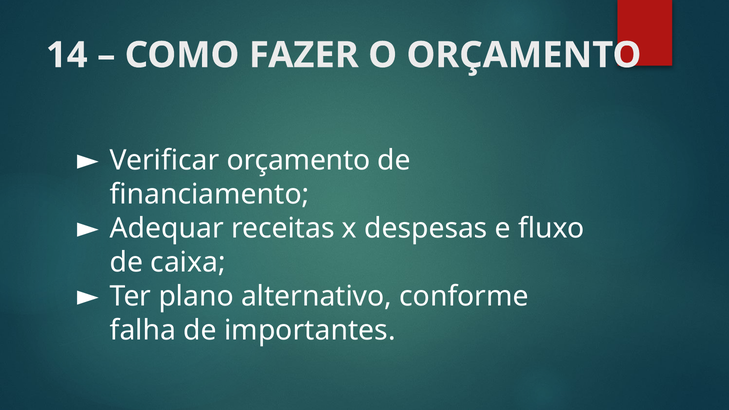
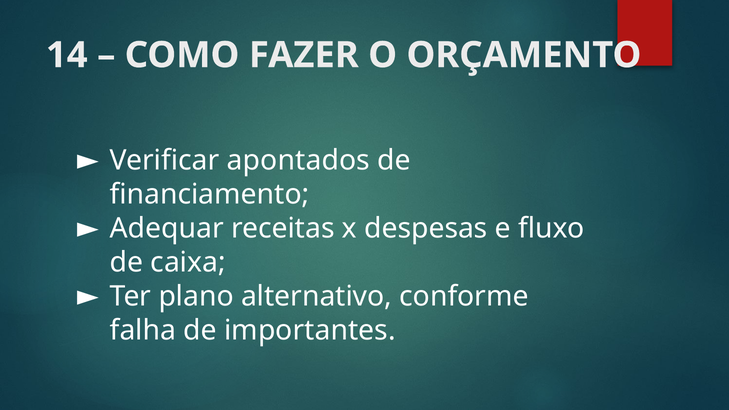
Verificar orçamento: orçamento -> apontados
